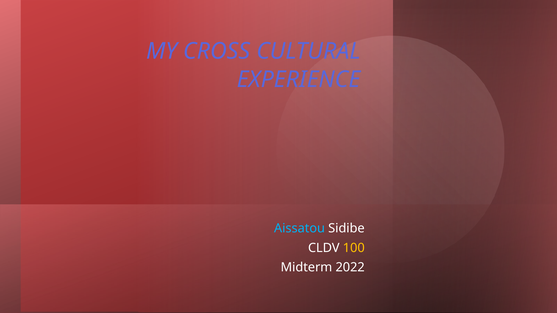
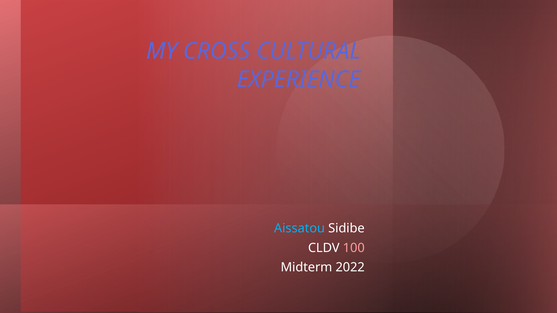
100 colour: yellow -> pink
